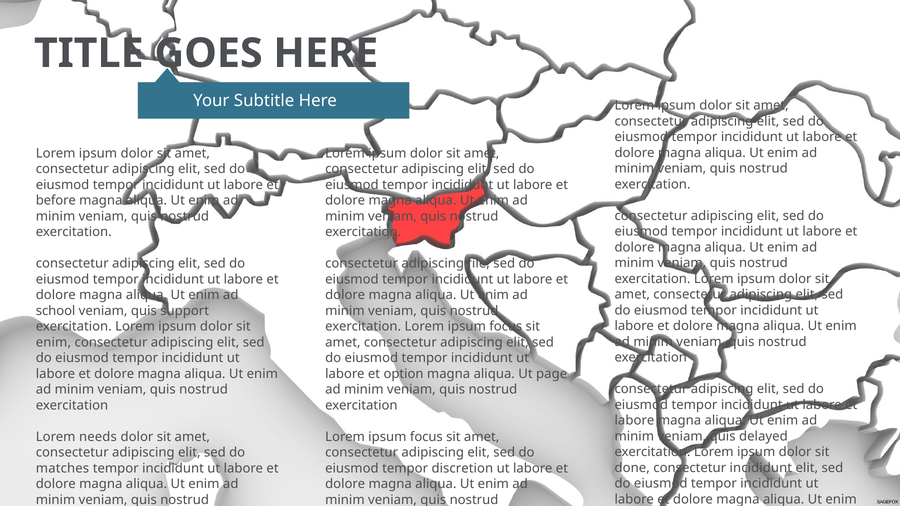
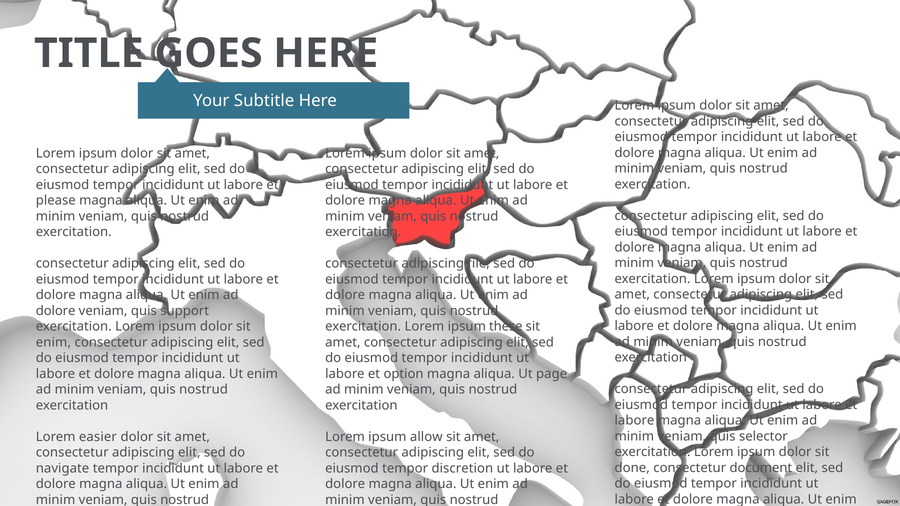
before: before -> please
school at (56, 311): school -> dolore
focus at (506, 327): focus -> these
delayed: delayed -> selector
needs: needs -> easier
focus at (426, 437): focus -> allow
consectetur incididunt: incididunt -> document
matches: matches -> navigate
